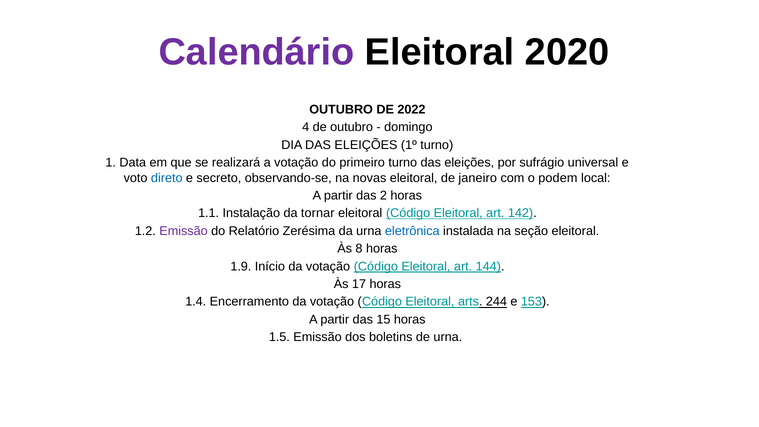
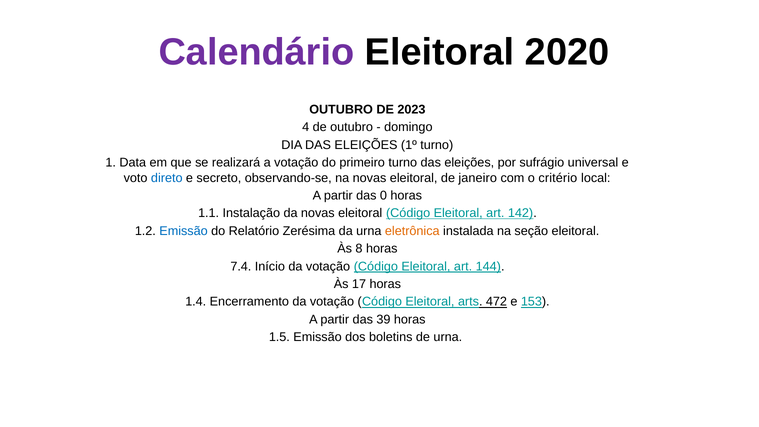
2022: 2022 -> 2023
podem: podem -> critério
2: 2 -> 0
da tornar: tornar -> novas
Emissão at (184, 231) colour: purple -> blue
eletrônica colour: blue -> orange
1.9: 1.9 -> 7.4
244: 244 -> 472
15: 15 -> 39
